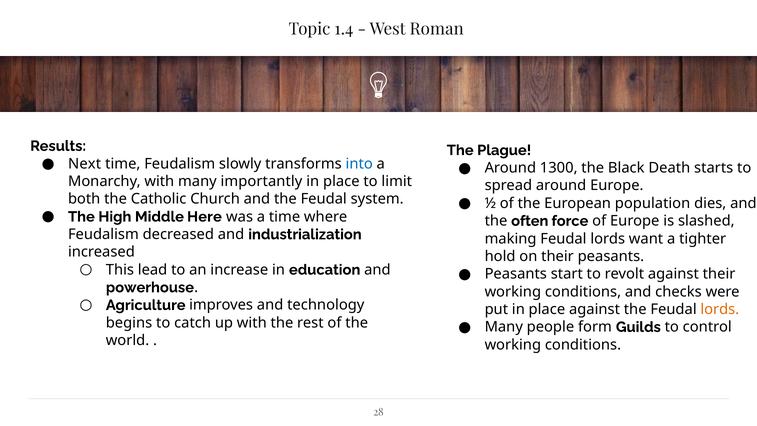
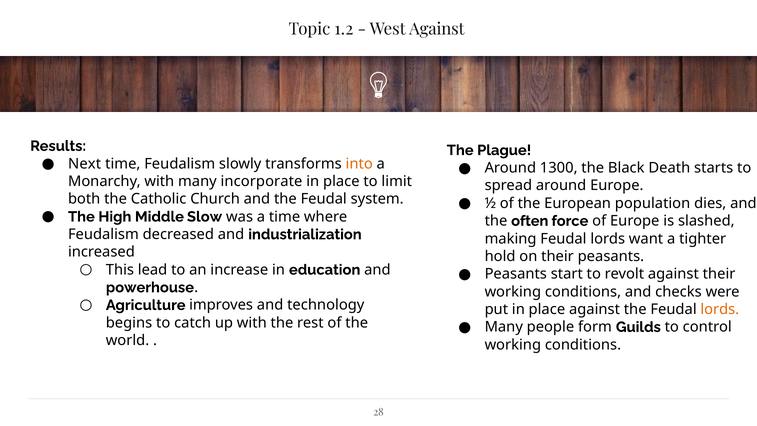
1.4: 1.4 -> 1.2
West Roman: Roman -> Against
into colour: blue -> orange
importantly: importantly -> incorporate
Here: Here -> Slow
